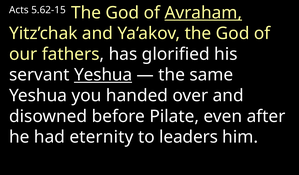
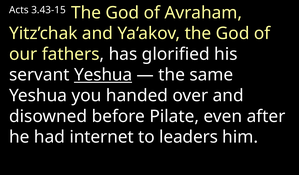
5.62-15: 5.62-15 -> 3.43-15
Avraham underline: present -> none
eternity: eternity -> internet
